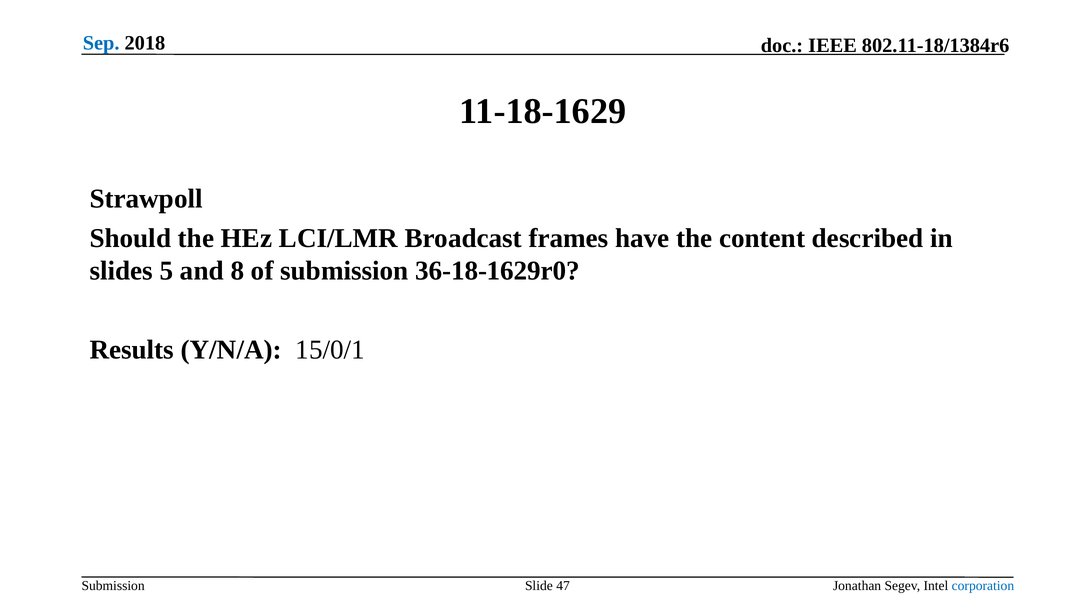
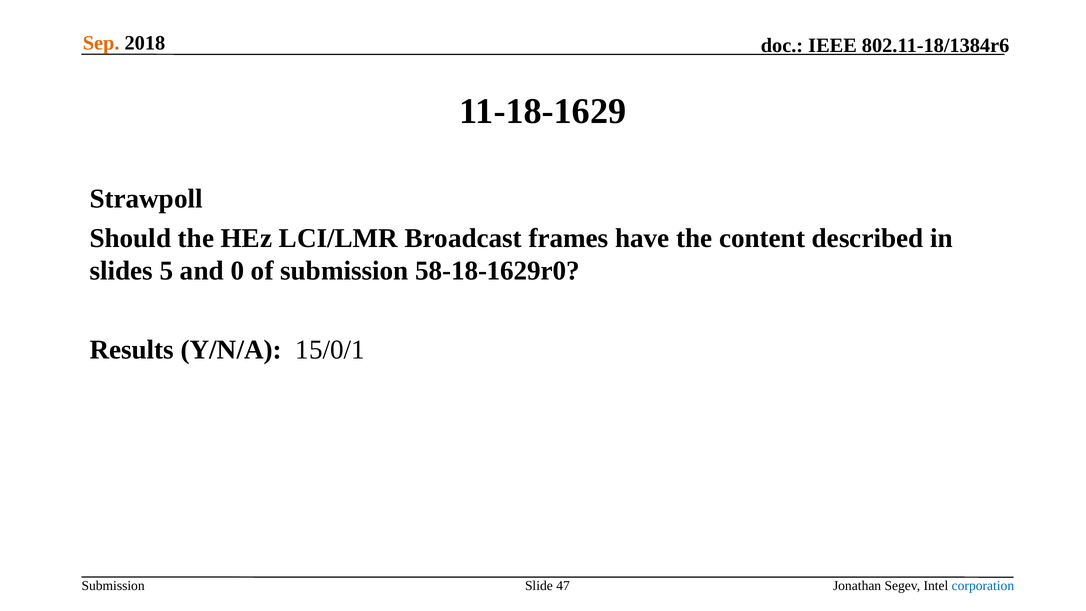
Sep colour: blue -> orange
8: 8 -> 0
36-18-1629r0: 36-18-1629r0 -> 58-18-1629r0
